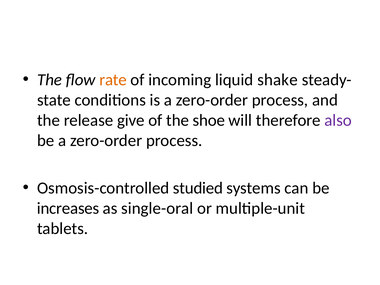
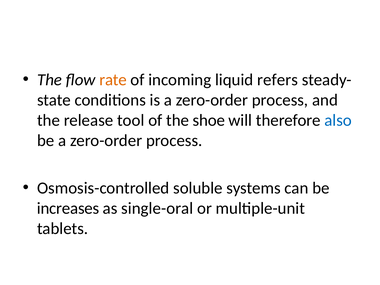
shake: shake -> refers
give: give -> tool
also colour: purple -> blue
studied: studied -> soluble
